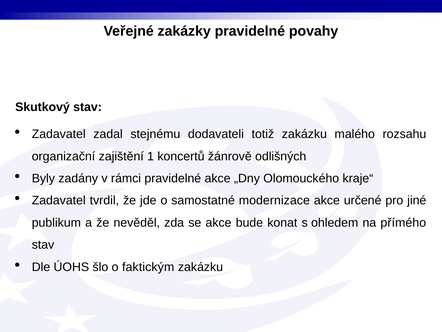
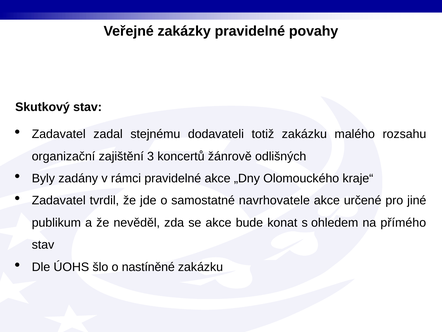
1: 1 -> 3
modernizace: modernizace -> navrhovatele
faktickým: faktickým -> nastíněné
